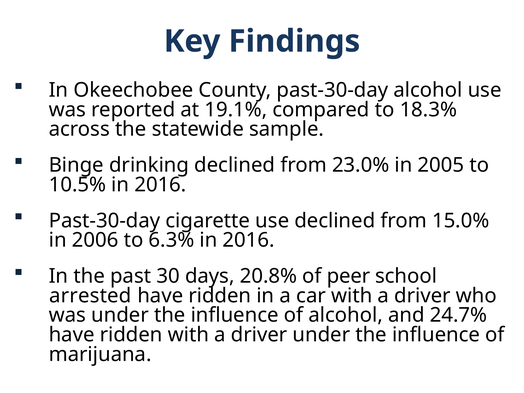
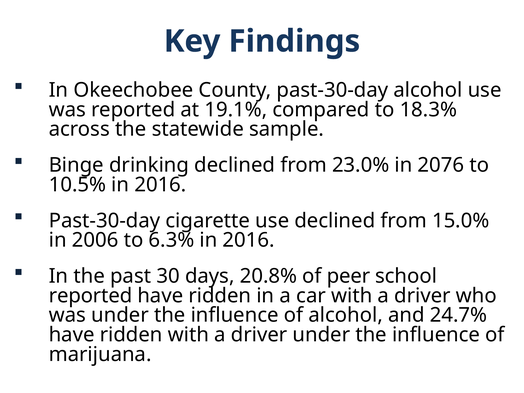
2005: 2005 -> 2076
arrested at (90, 296): arrested -> reported
